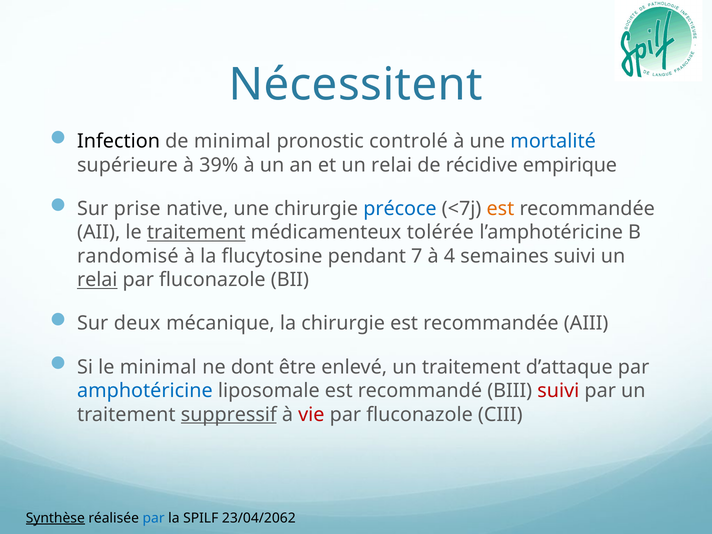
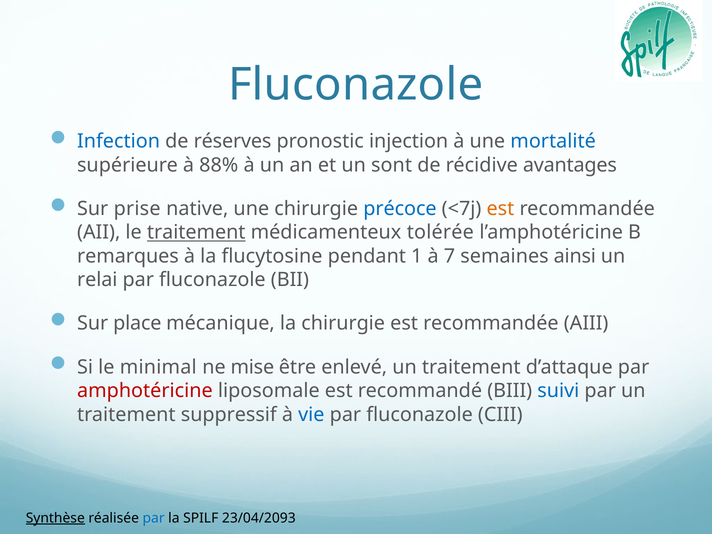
Nécessitent at (356, 85): Nécessitent -> Fluconazole
Infection colour: black -> blue
de minimal: minimal -> réserves
controlé: controlé -> injection
39%: 39% -> 88%
et un relai: relai -> sont
empirique: empirique -> avantages
randomisé: randomisé -> remarques
7: 7 -> 1
4: 4 -> 7
semaines suivi: suivi -> ainsi
relai at (97, 280) underline: present -> none
deux: deux -> place
dont: dont -> mise
amphotéricine colour: blue -> red
suivi at (558, 391) colour: red -> blue
suppressif underline: present -> none
vie colour: red -> blue
23/04/2062: 23/04/2062 -> 23/04/2093
